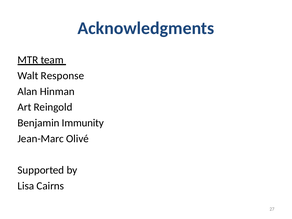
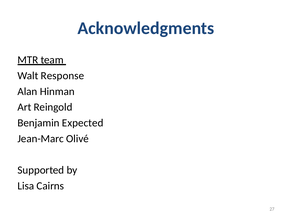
Immunity: Immunity -> Expected
